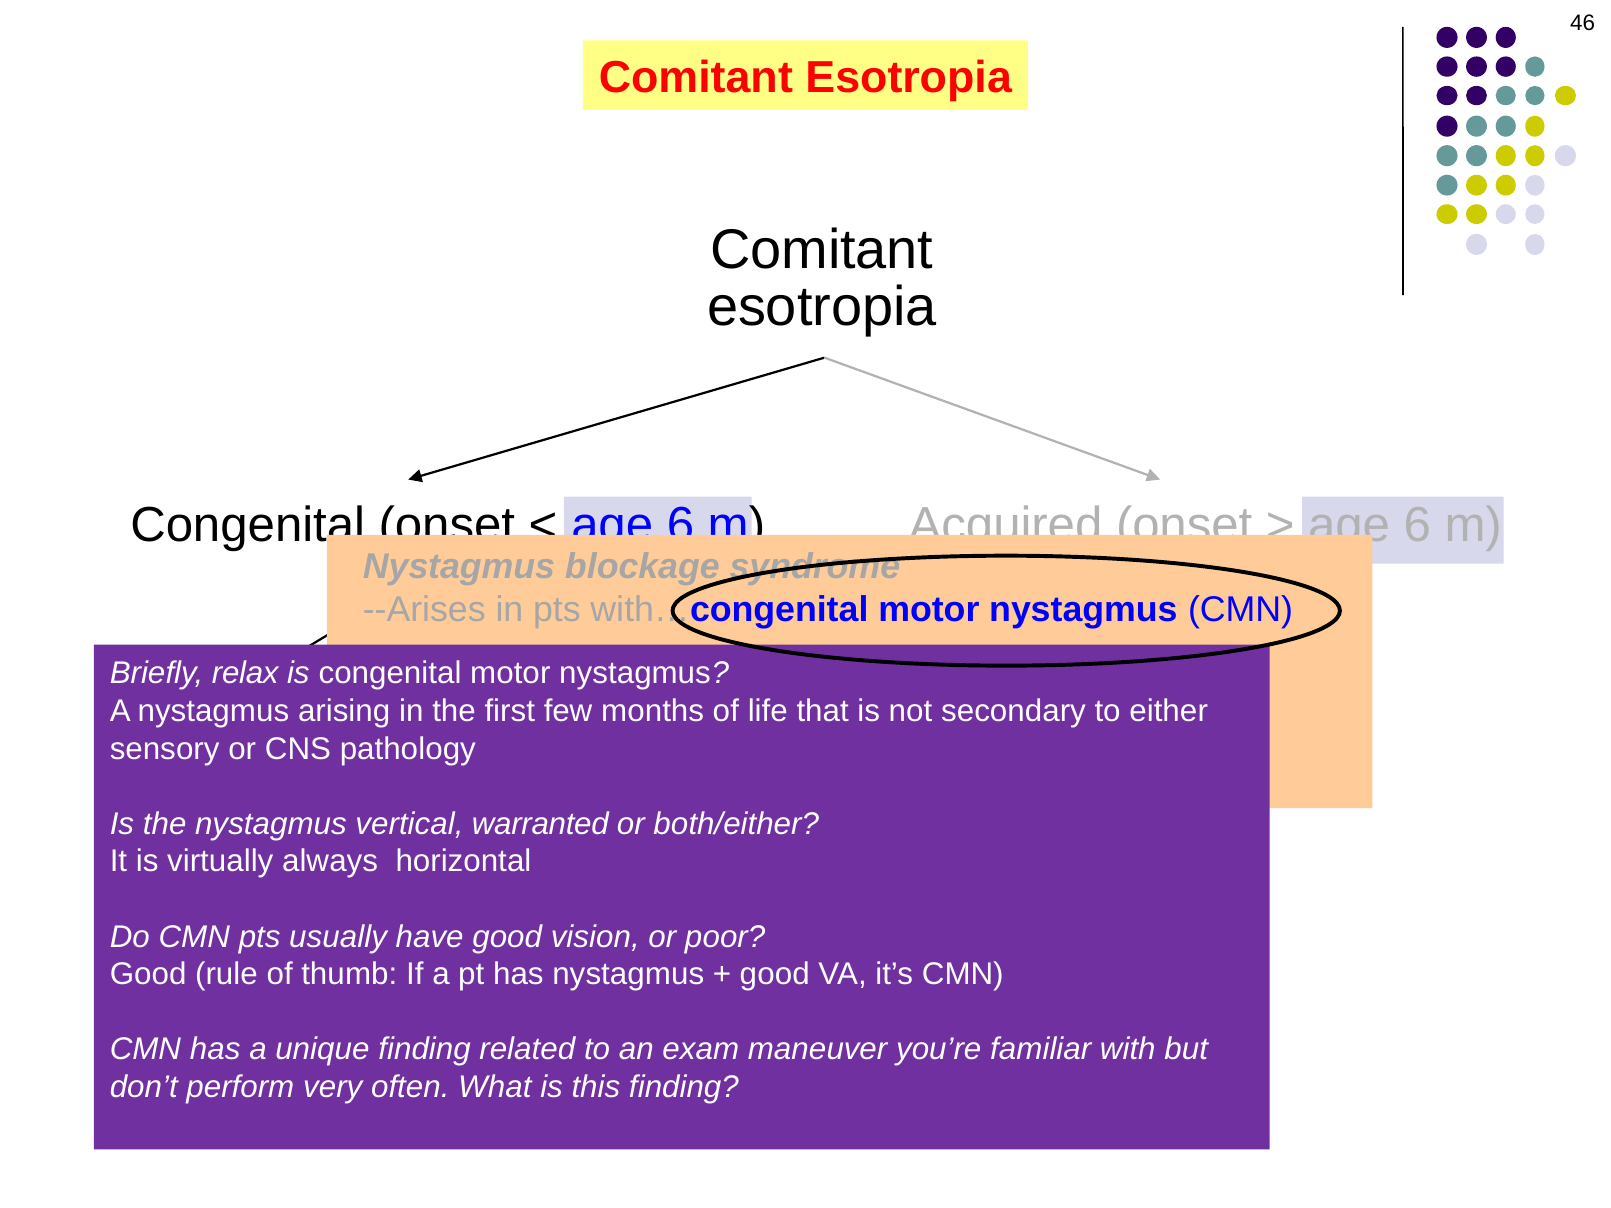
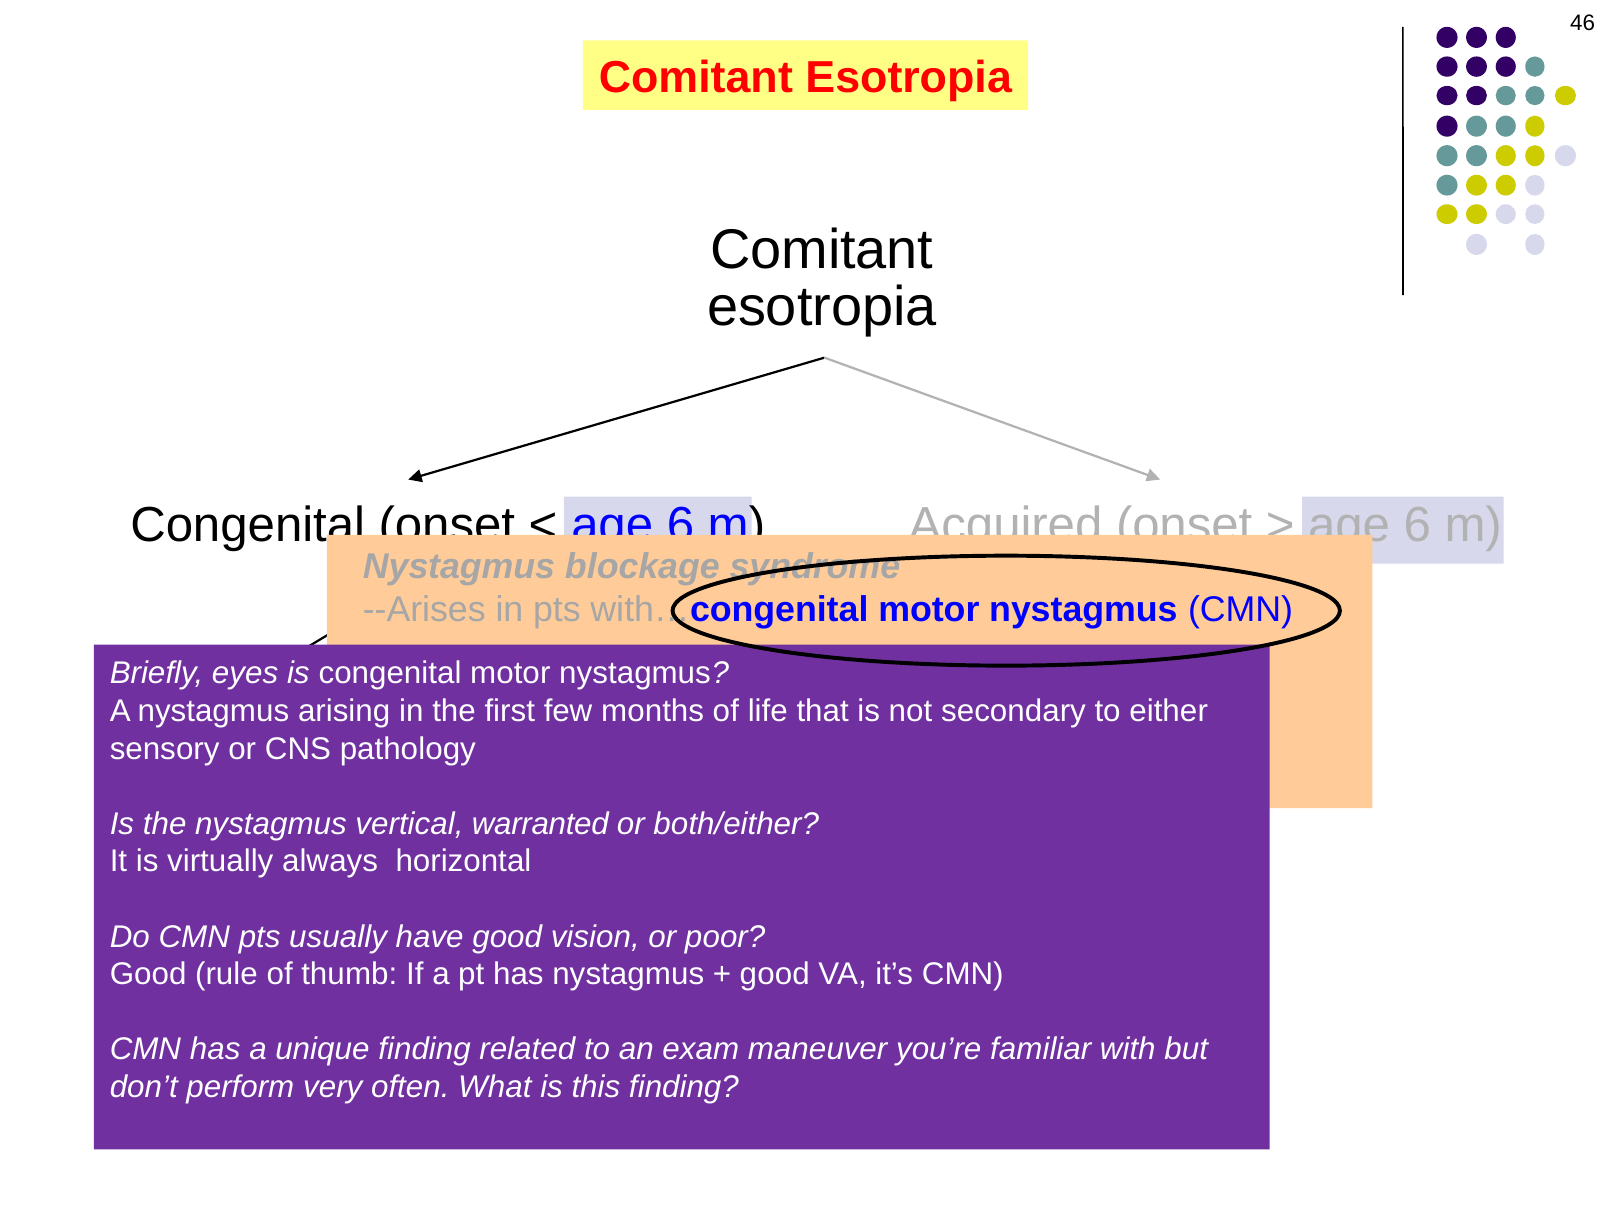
Briefly relax: relax -> eyes
